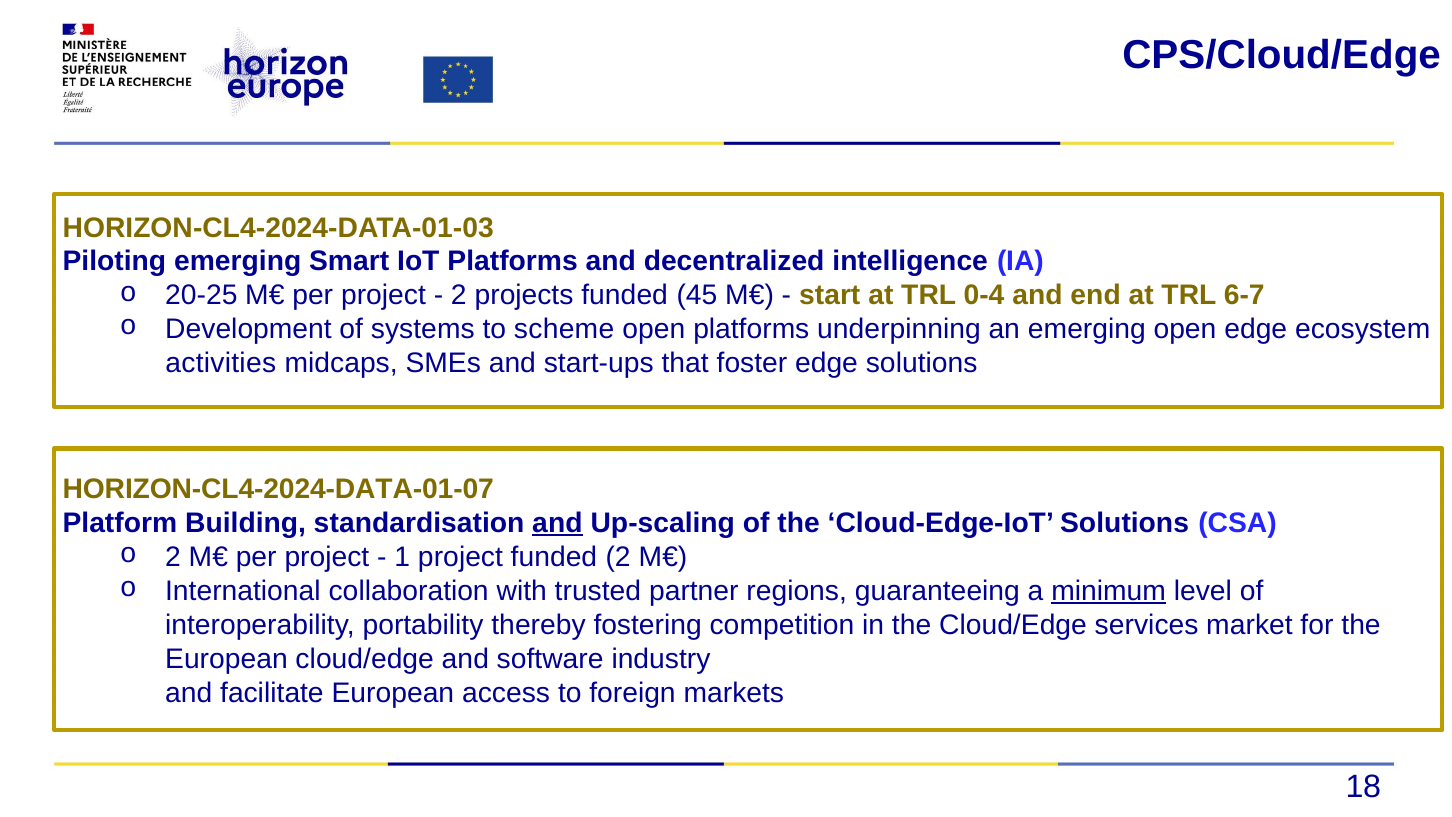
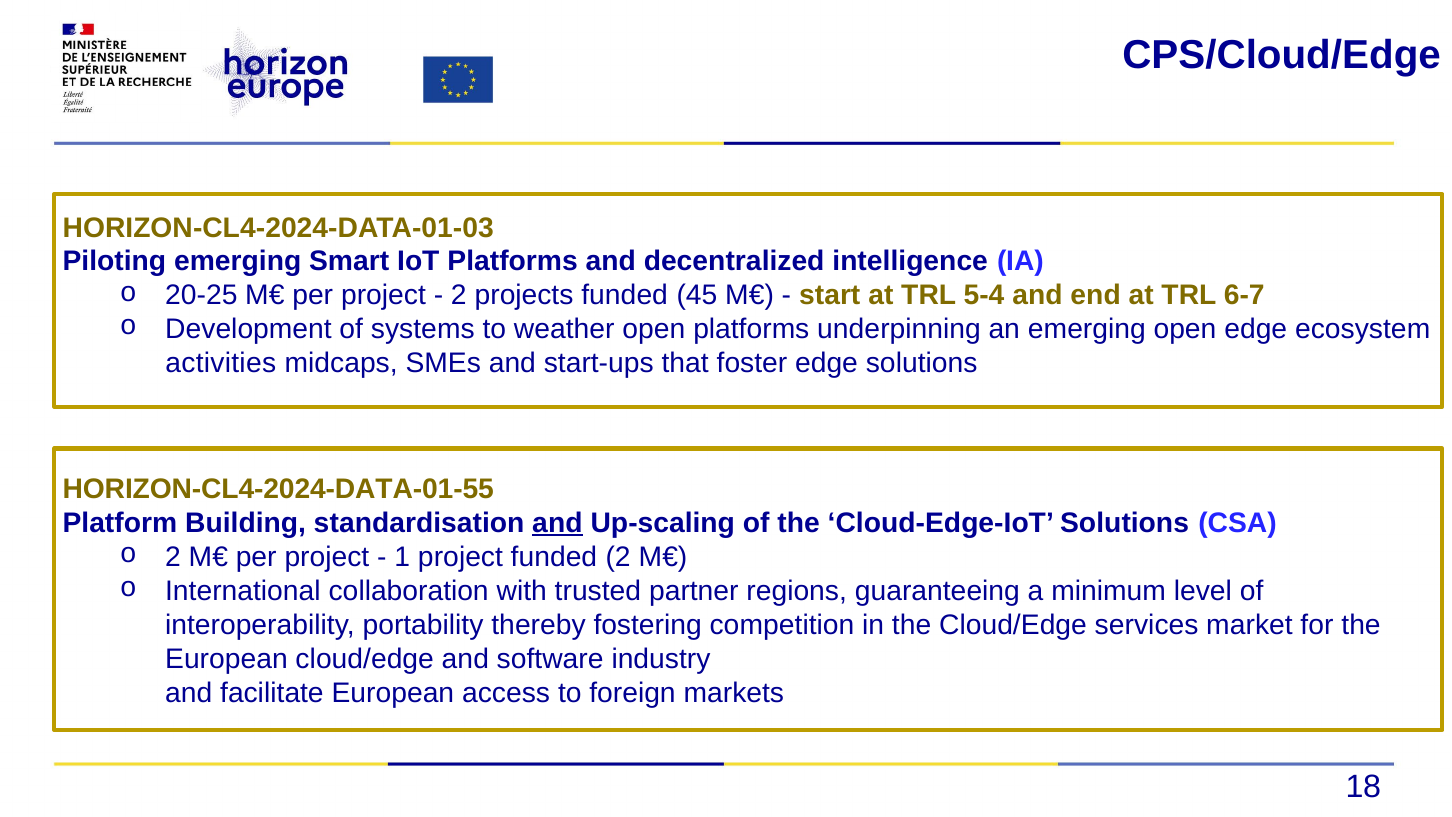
0-4: 0-4 -> 5-4
scheme: scheme -> weather
HORIZON-CL4-2024-DATA-01-07: HORIZON-CL4-2024-DATA-01-07 -> HORIZON-CL4-2024-DATA-01-55
minimum underline: present -> none
